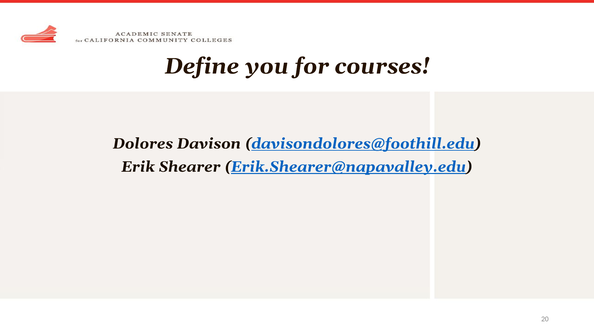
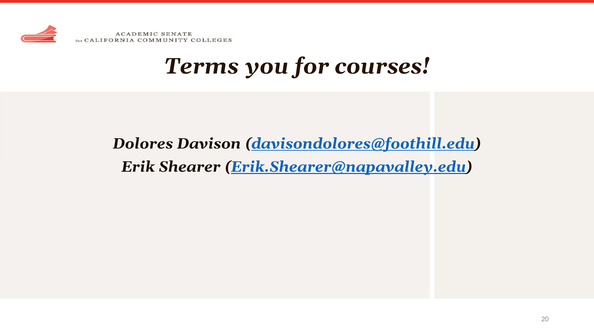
Define: Define -> Terms
